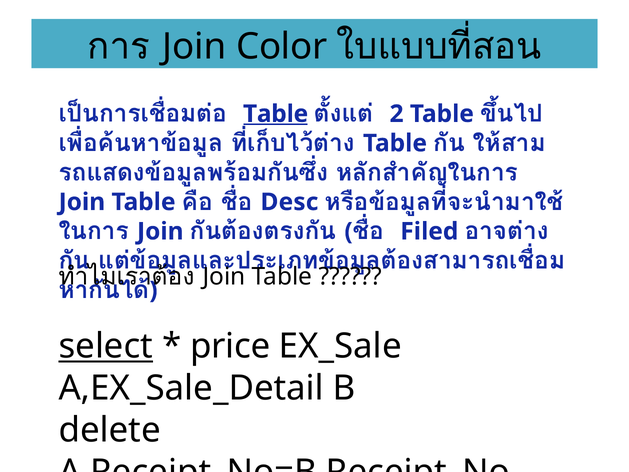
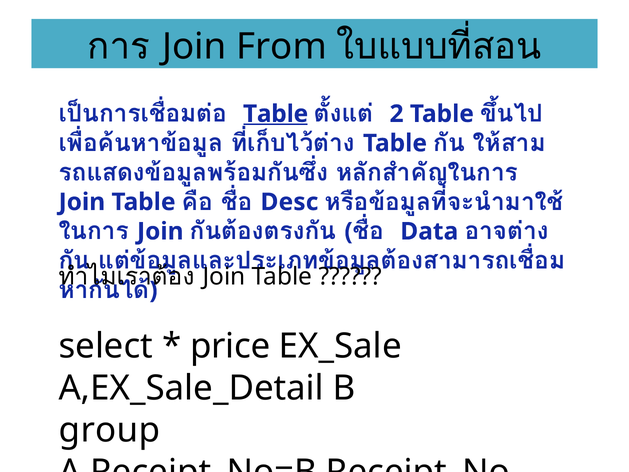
Color: Color -> From
Filed: Filed -> Data
select underline: present -> none
delete: delete -> group
